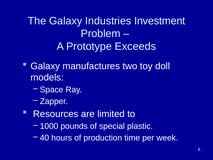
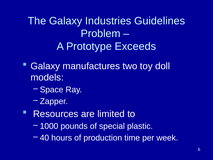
Investment: Investment -> Guidelines
